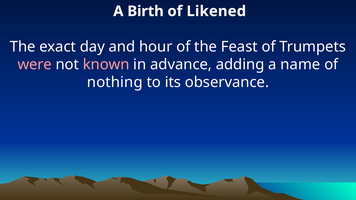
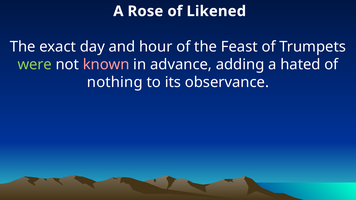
Birth: Birth -> Rose
were colour: pink -> light green
name: name -> hated
